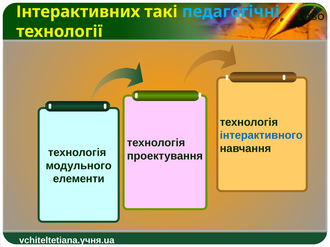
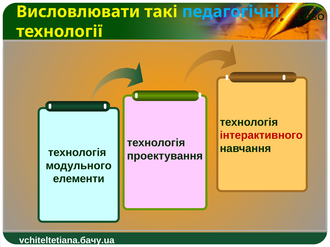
Інтерактивних: Інтерактивних -> Висловлювати
інтерактивного colour: blue -> red
vchiteltetiana.учня.ua: vchiteltetiana.учня.ua -> vchiteltetiana.бачу.ua
